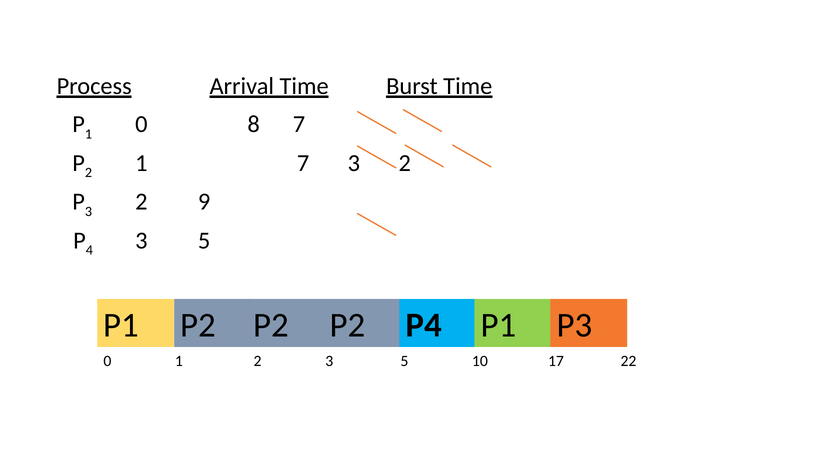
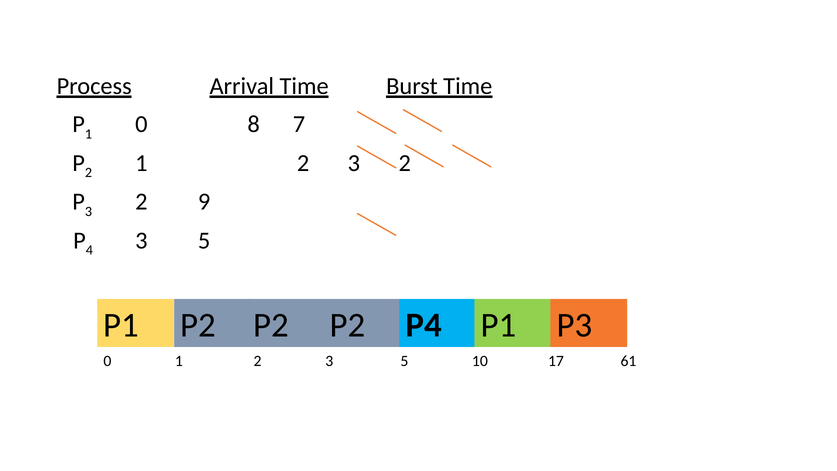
2 1 7: 7 -> 2
22: 22 -> 61
